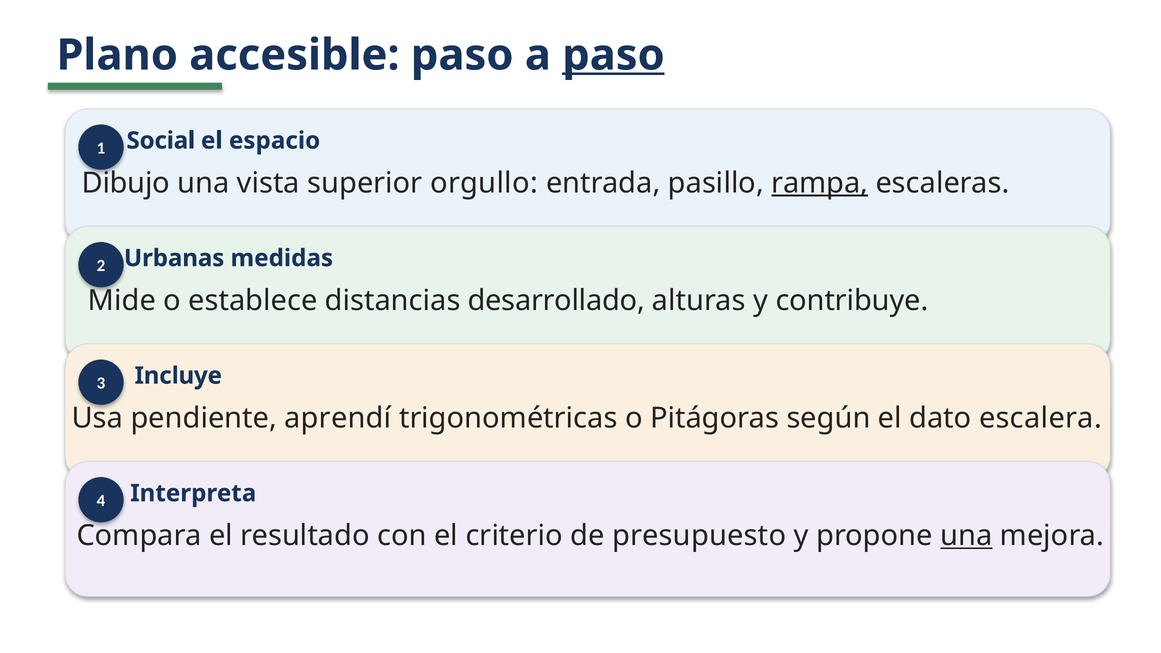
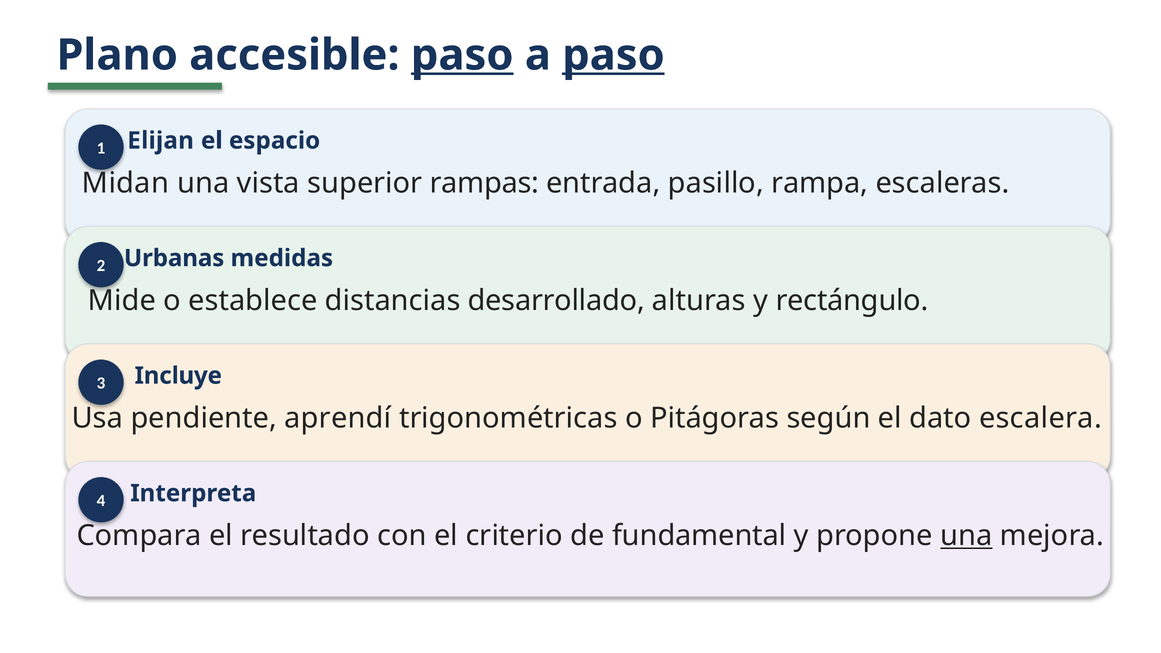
paso at (462, 55) underline: none -> present
Social: Social -> Elijan
Dibujo: Dibujo -> Midan
orgullo: orgullo -> rampas
rampa underline: present -> none
contribuye: contribuye -> rectángulo
presupuesto: presupuesto -> fundamental
